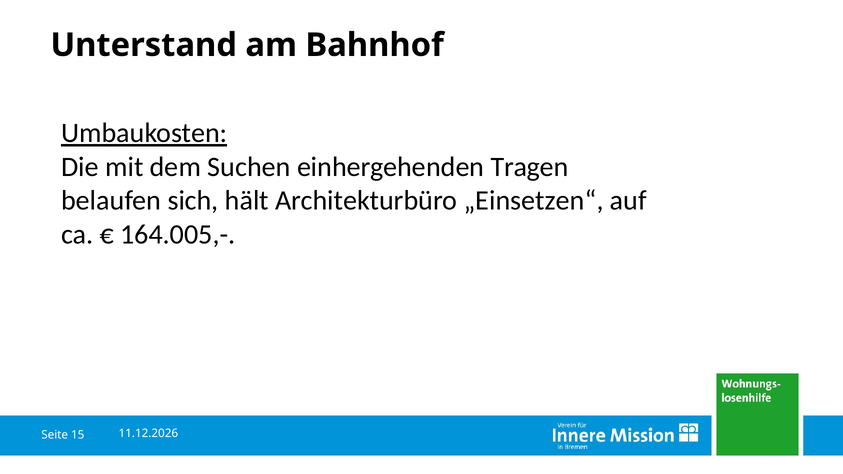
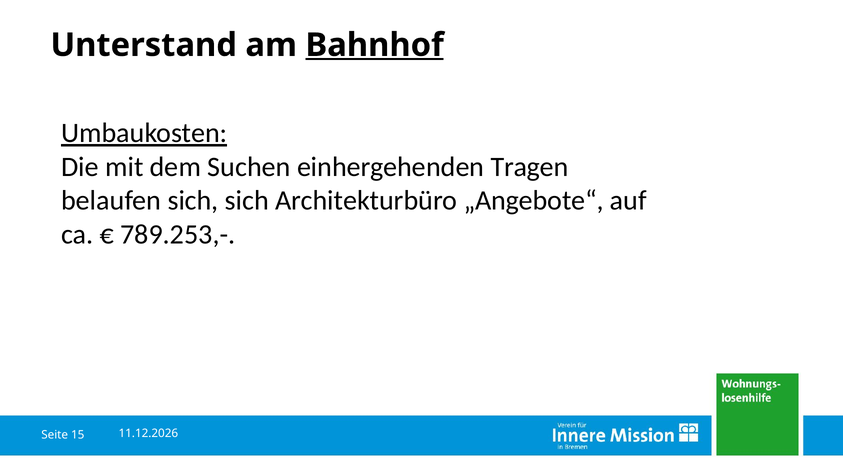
Bahnhof underline: none -> present
sich hält: hält -> sich
„Einsetzen“: „Einsetzen“ -> „Angebote“
164.005,-: 164.005,- -> 789.253,-
